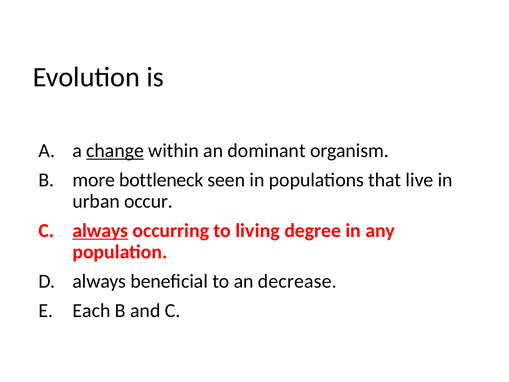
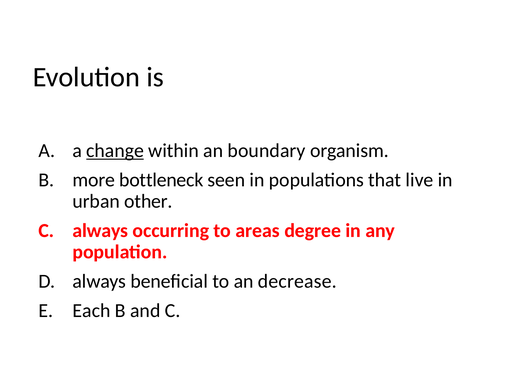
dominant: dominant -> boundary
occur: occur -> other
always at (100, 230) underline: present -> none
living: living -> areas
